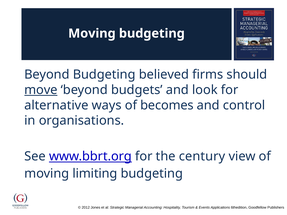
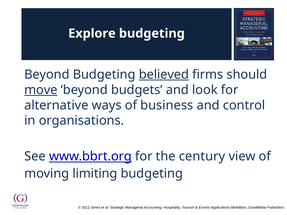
Moving at (92, 33): Moving -> Explore
believed underline: none -> present
becomes: becomes -> business
